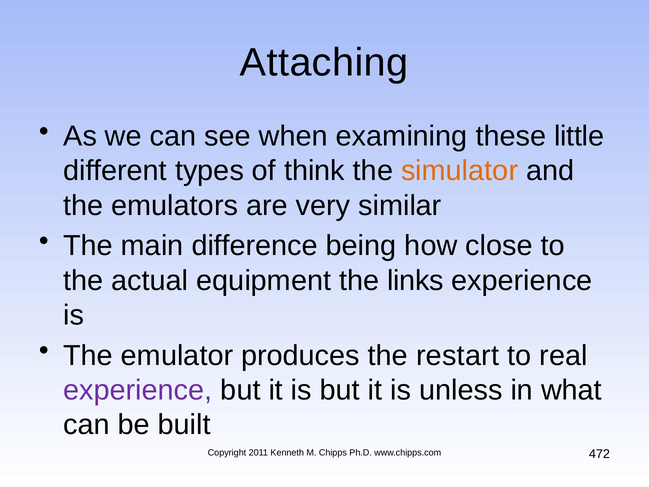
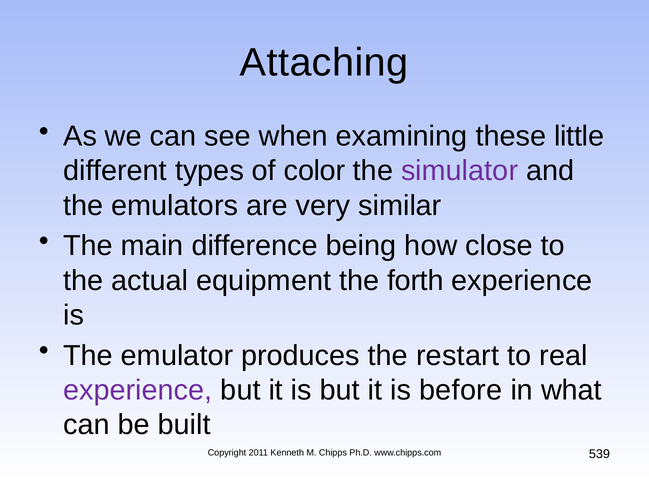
think: think -> color
simulator colour: orange -> purple
links: links -> forth
unless: unless -> before
472: 472 -> 539
